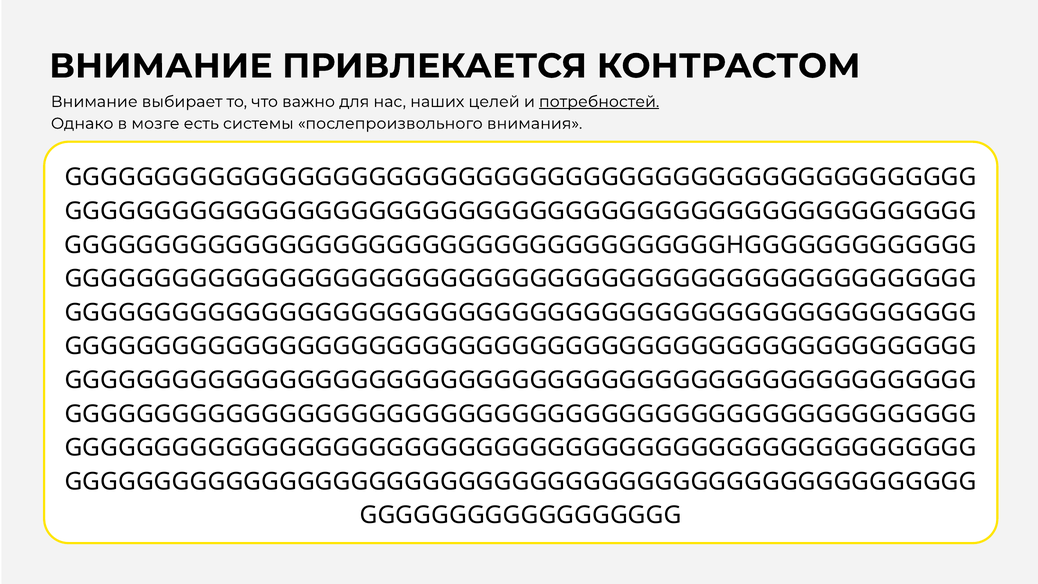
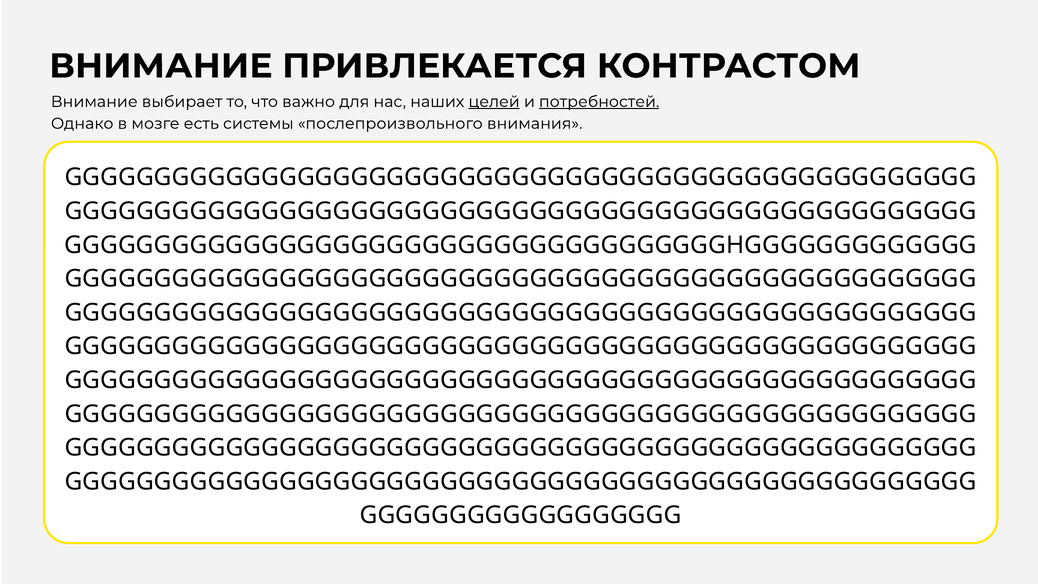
целей underline: none -> present
